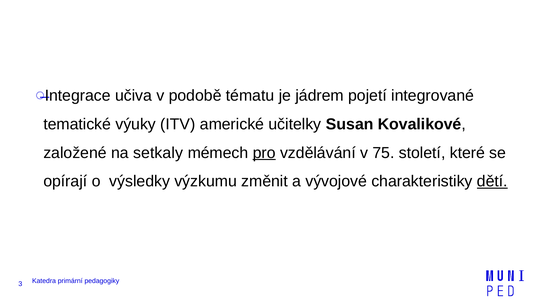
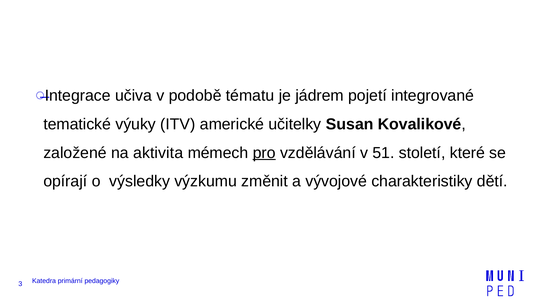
setkaly: setkaly -> aktivita
75: 75 -> 51
dětí underline: present -> none
